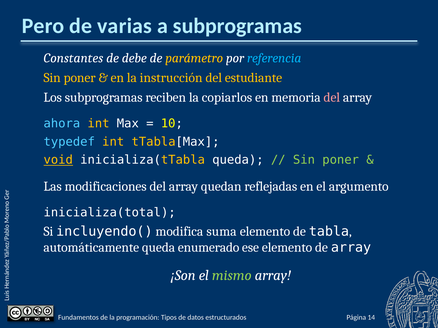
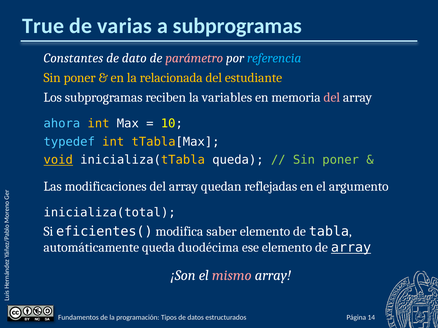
Pero: Pero -> True
debe: debe -> dato
parámetro colour: yellow -> pink
instrucción: instrucción -> relacionada
copiarlos: copiarlos -> variables
incluyendo(: incluyendo( -> eficientes(
suma: suma -> saber
enumerado: enumerado -> duodécima
array at (351, 248) underline: none -> present
mismo colour: light green -> pink
